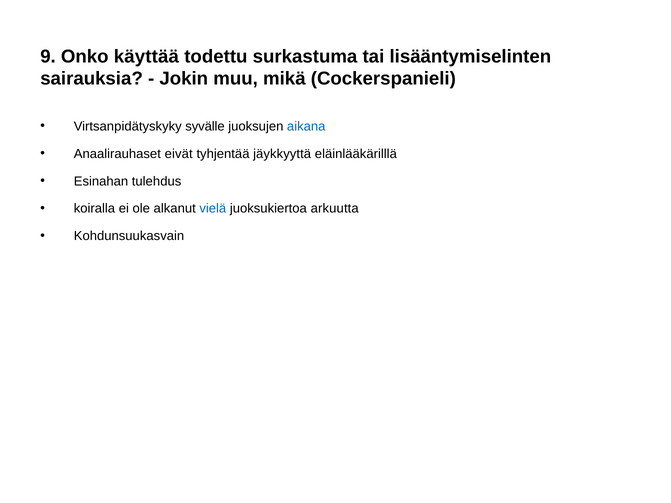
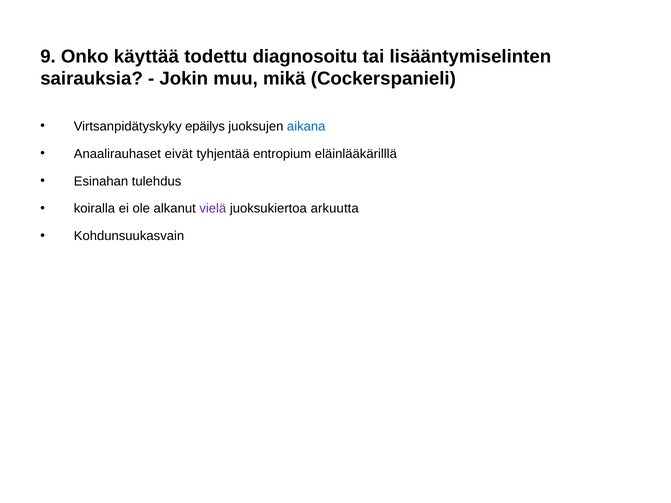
surkastuma: surkastuma -> diagnosoitu
syvälle: syvälle -> epäilys
jäykkyyttä: jäykkyyttä -> entropium
vielä colour: blue -> purple
